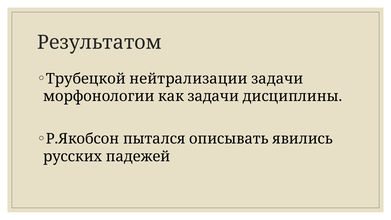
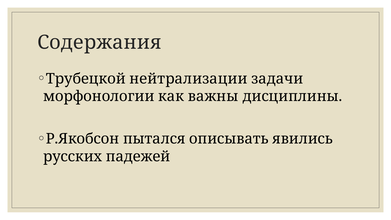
Результатом: Результатом -> Содержания
как задачи: задачи -> важны
